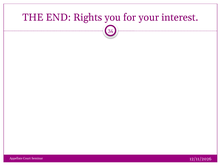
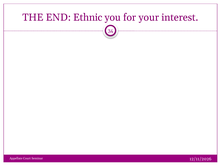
Rights: Rights -> Ethnic
